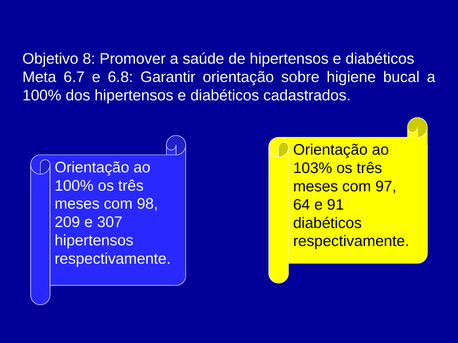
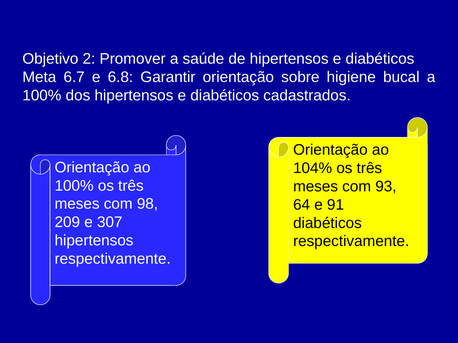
8: 8 -> 2
103%: 103% -> 104%
97: 97 -> 93
